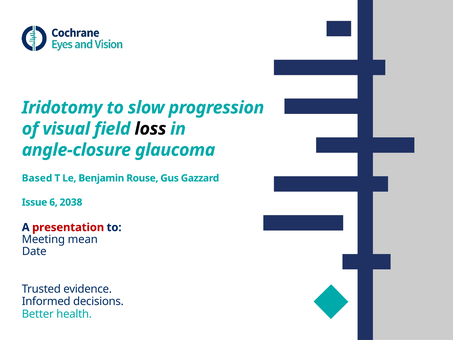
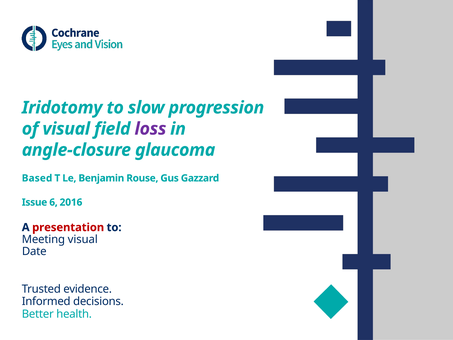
loss colour: black -> purple
2038: 2038 -> 2016
Meeting mean: mean -> visual
